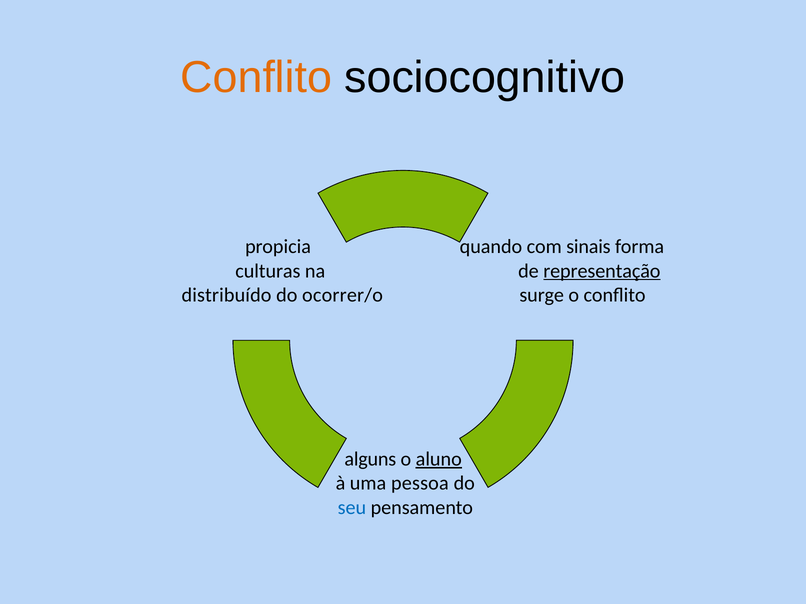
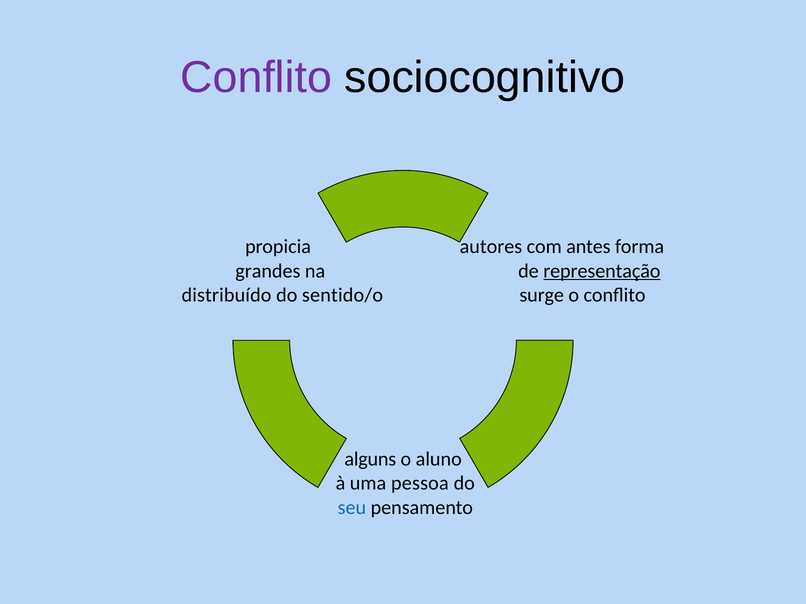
Conflito at (256, 78) colour: orange -> purple
quando: quando -> autores
sinais: sinais -> antes
culturas: culturas -> grandes
ocorrer/o: ocorrer/o -> sentido/o
aluno underline: present -> none
